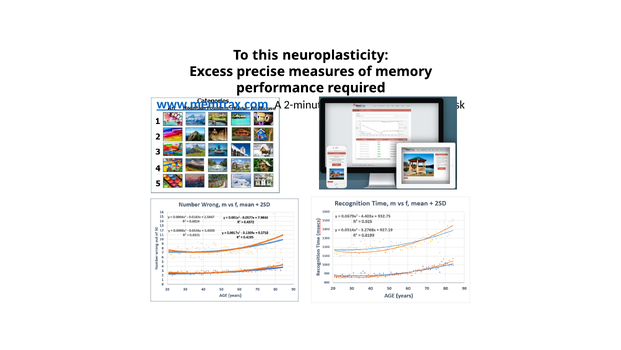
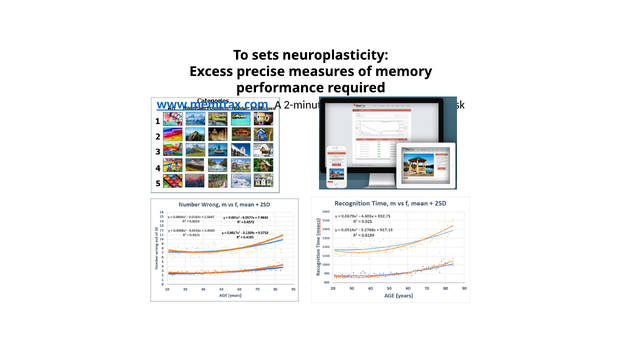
this: this -> sets
